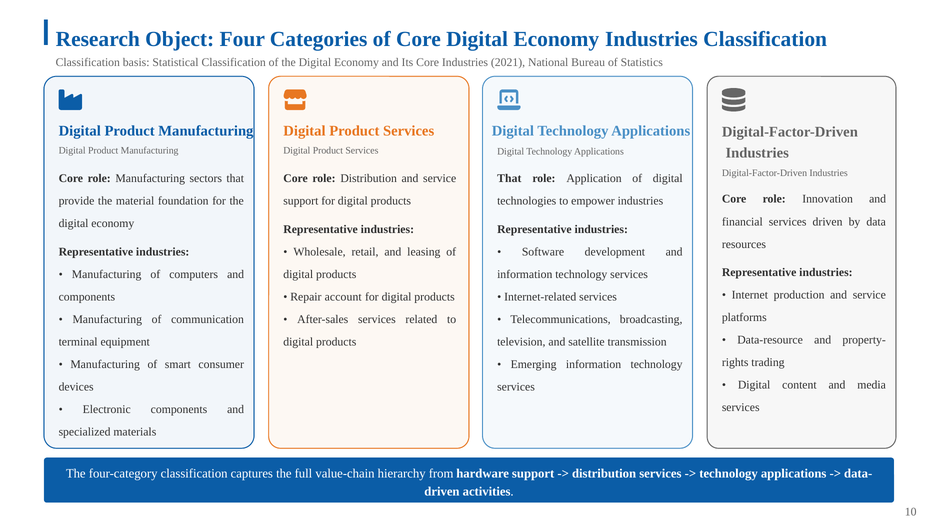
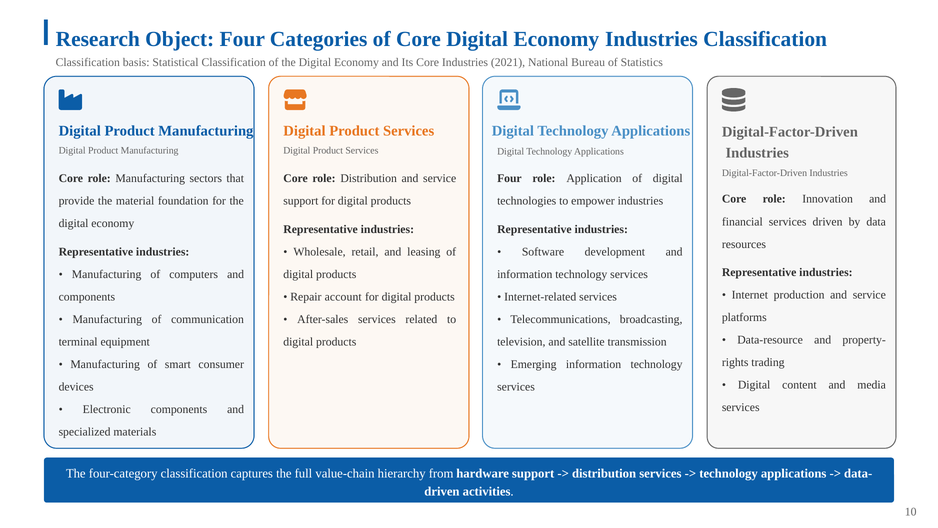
That at (509, 178): That -> Four
